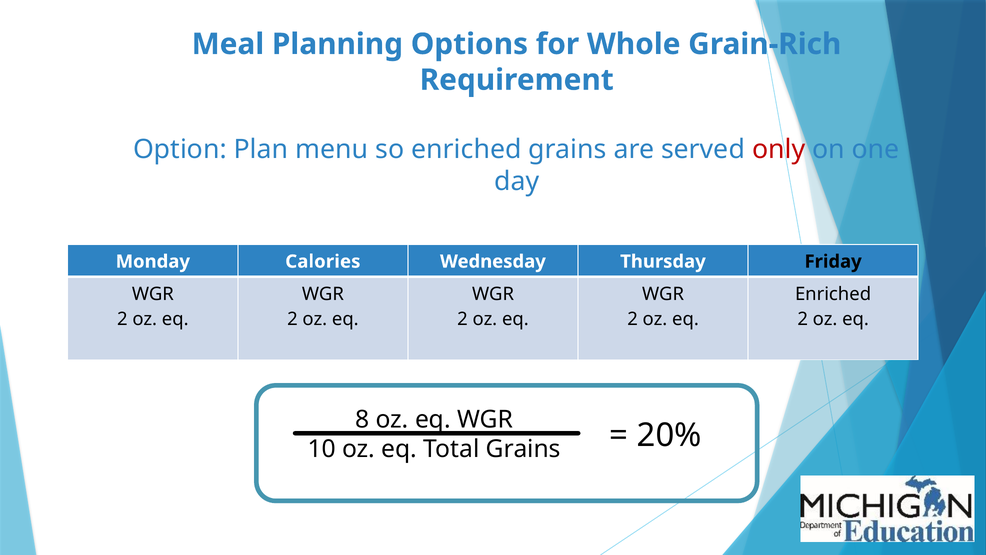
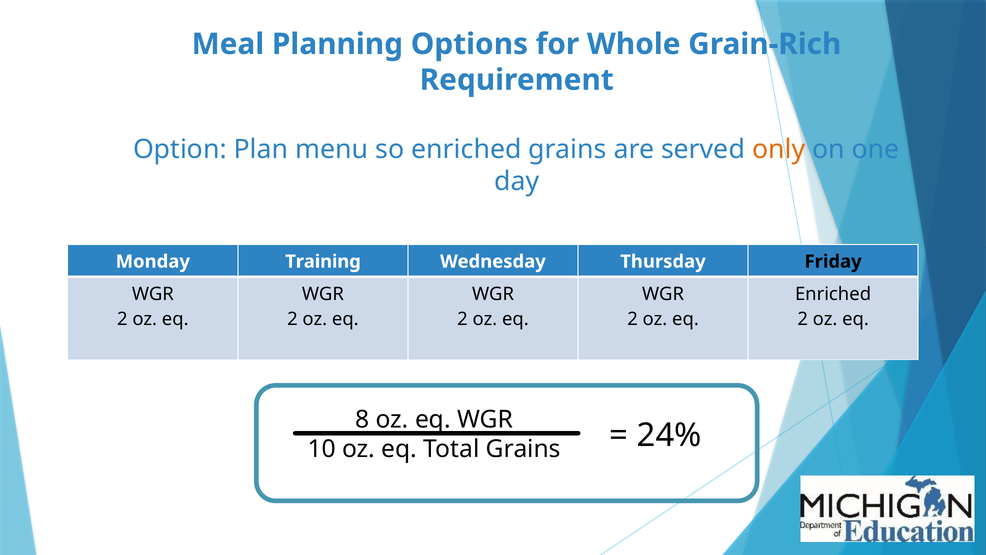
only colour: red -> orange
Calories: Calories -> Training
20%: 20% -> 24%
